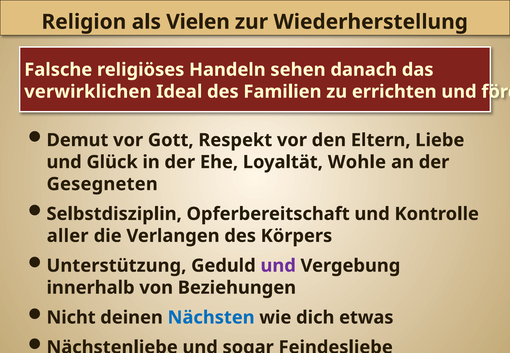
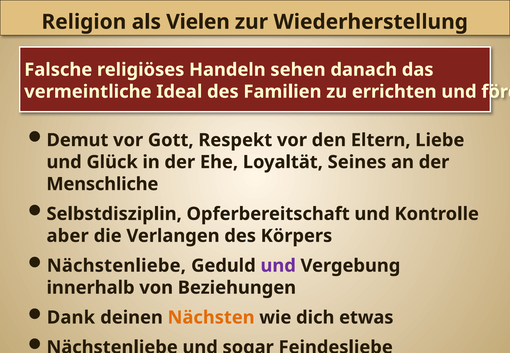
verwirklichen: verwirklichen -> vermeintliche
Wohle: Wohle -> Seines
Gesegneten: Gesegneten -> Menschliche
aller: aller -> aber
Unterstützung at (116, 266): Unterstützung -> Nächstenliebe
Nicht: Nicht -> Dank
Nächsten colour: blue -> orange
